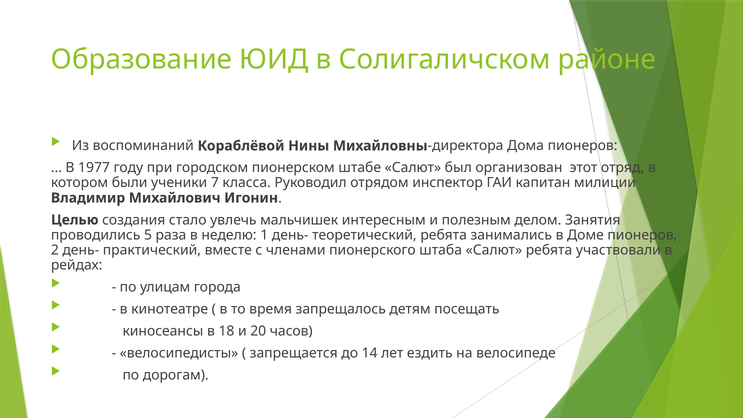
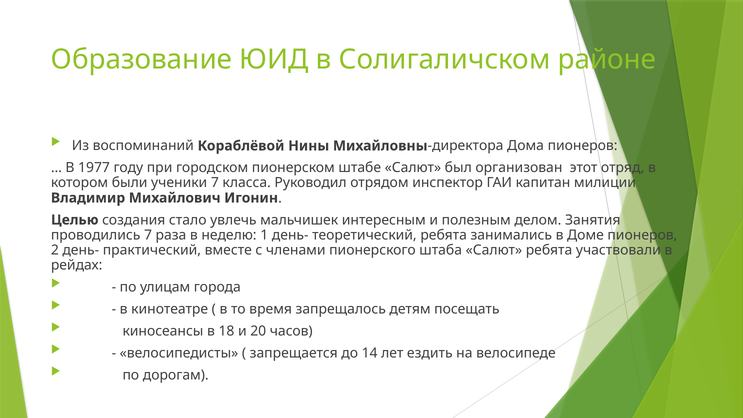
проводились 5: 5 -> 7
